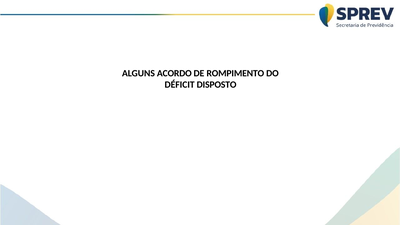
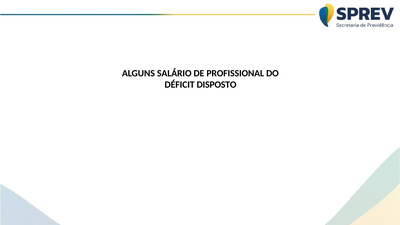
ACORDO: ACORDO -> SALÁRIO
ROMPIMENTO: ROMPIMENTO -> PROFISSIONAL
